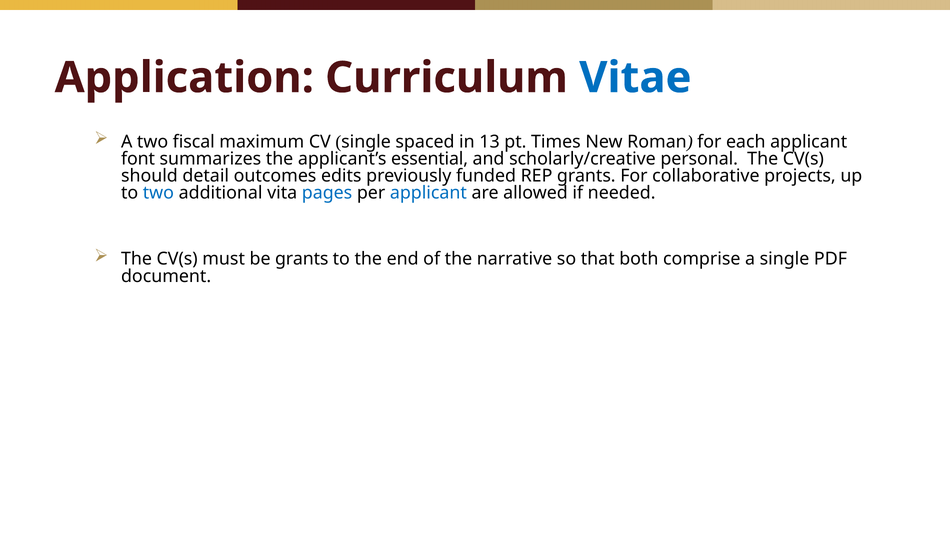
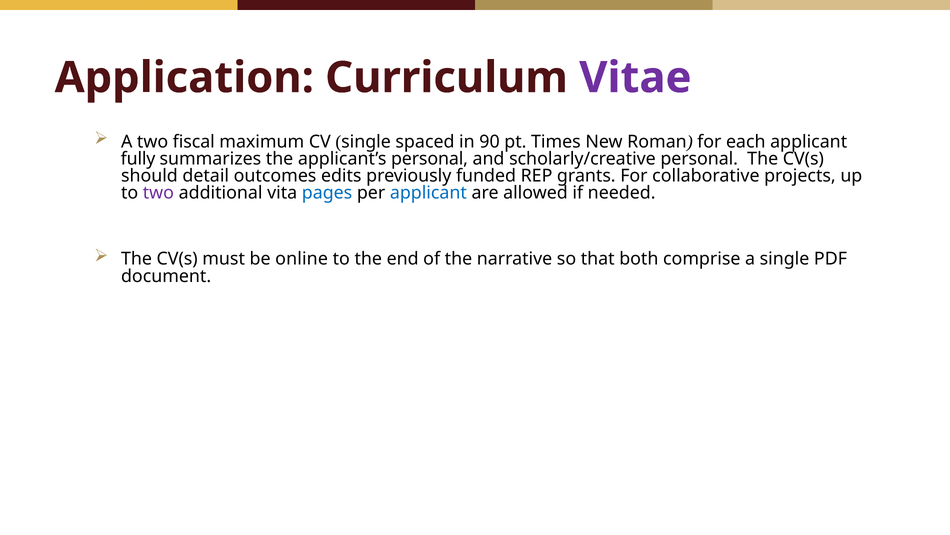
Vitae colour: blue -> purple
13: 13 -> 90
font: font -> fully
applicant’s essential: essential -> personal
two at (158, 193) colour: blue -> purple
be grants: grants -> online
